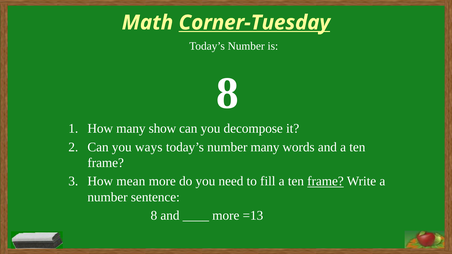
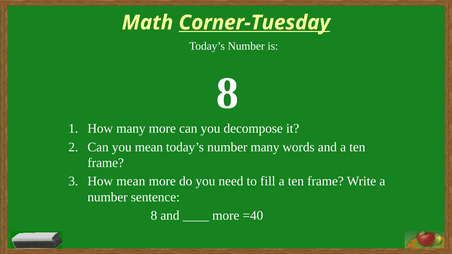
many show: show -> more
you ways: ways -> mean
frame at (325, 181) underline: present -> none
=13: =13 -> =40
